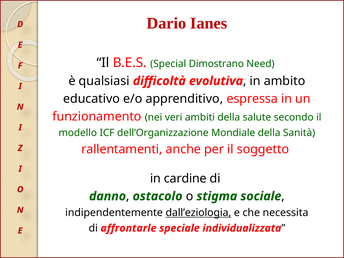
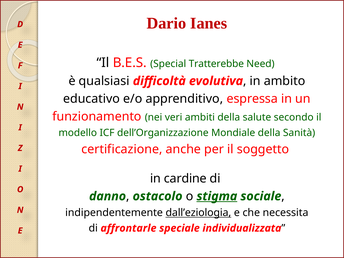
Dimostrano: Dimostrano -> Tratterebbe
rallentamenti: rallentamenti -> certificazione
stigma underline: none -> present
